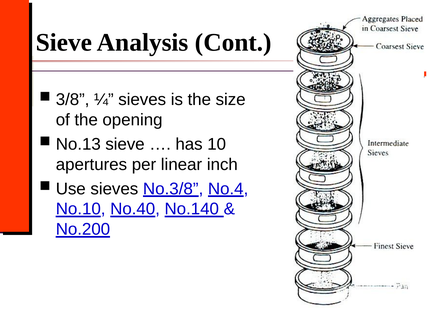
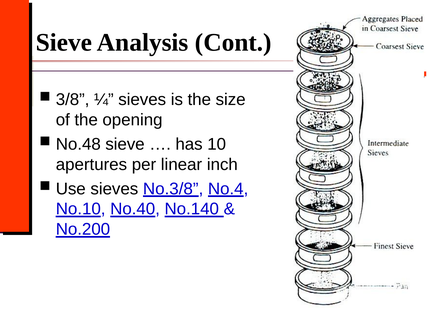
No.13: No.13 -> No.48
